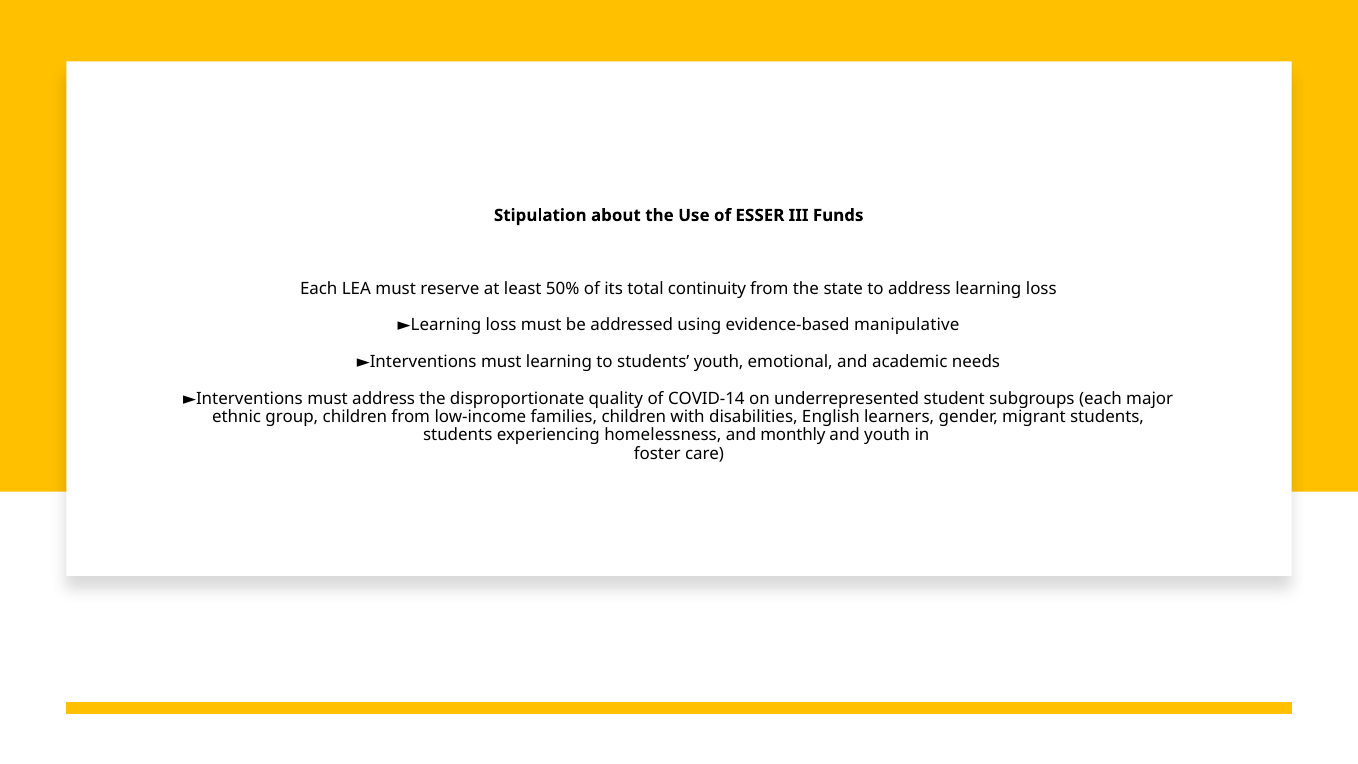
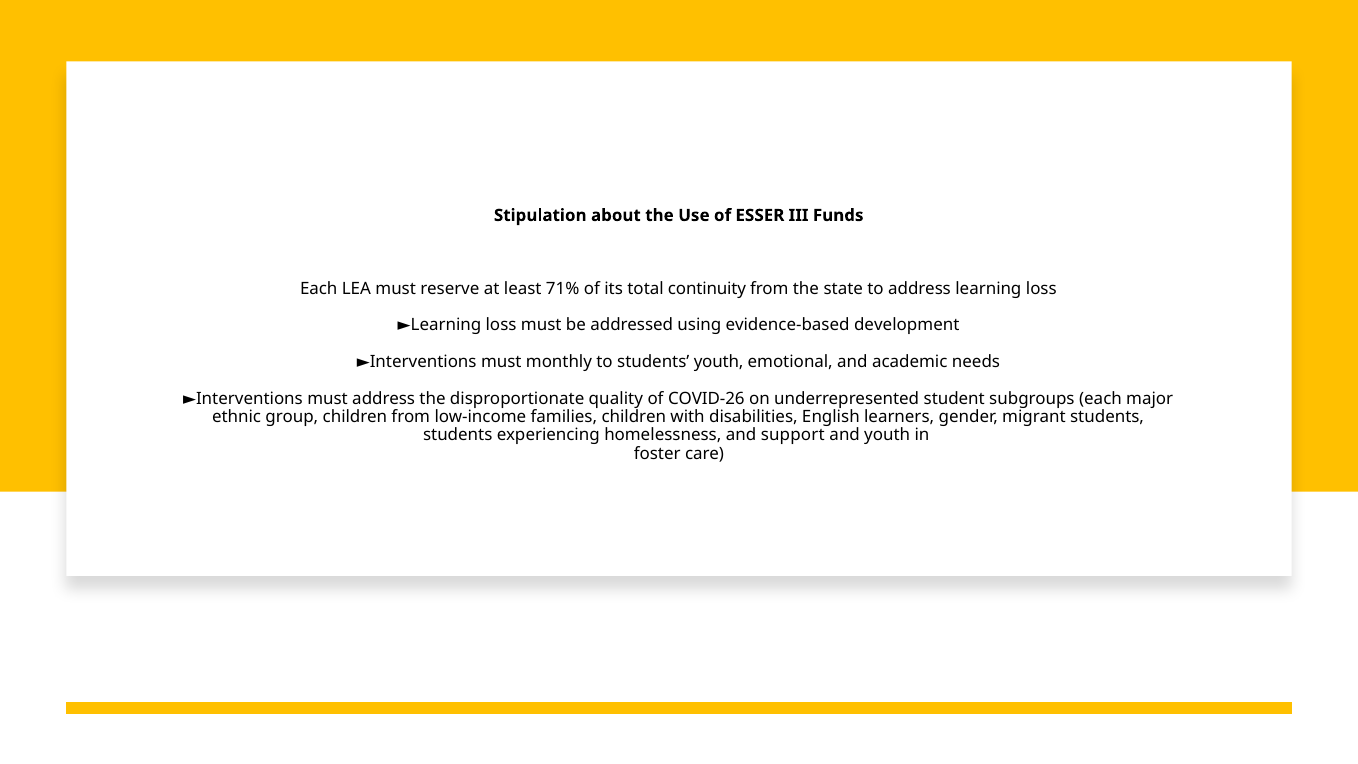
50%: 50% -> 71%
manipulative: manipulative -> development
must learning: learning -> monthly
COVID-14: COVID-14 -> COVID-26
monthly: monthly -> support
